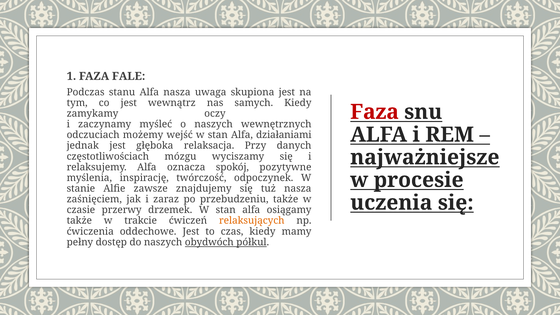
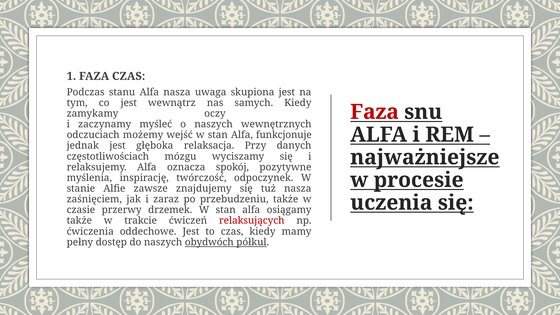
FAZA FALE: FALE -> CZAS
działaniami: działaniami -> funkcjonuje
relaksujących colour: orange -> red
